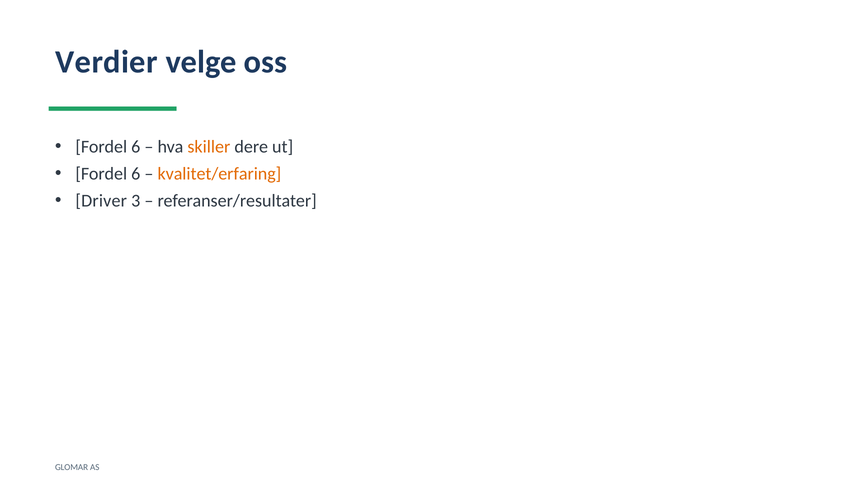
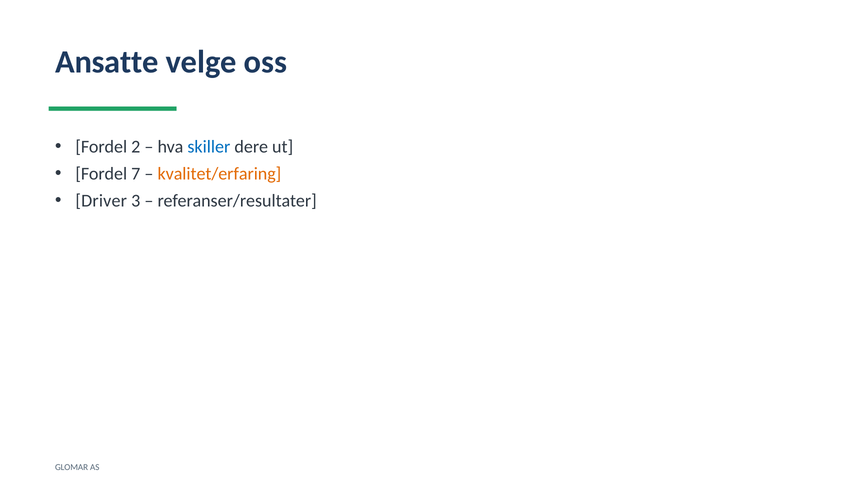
Verdier: Verdier -> Ansatte
6 at (136, 147): 6 -> 2
skiller colour: orange -> blue
6 at (136, 174): 6 -> 7
